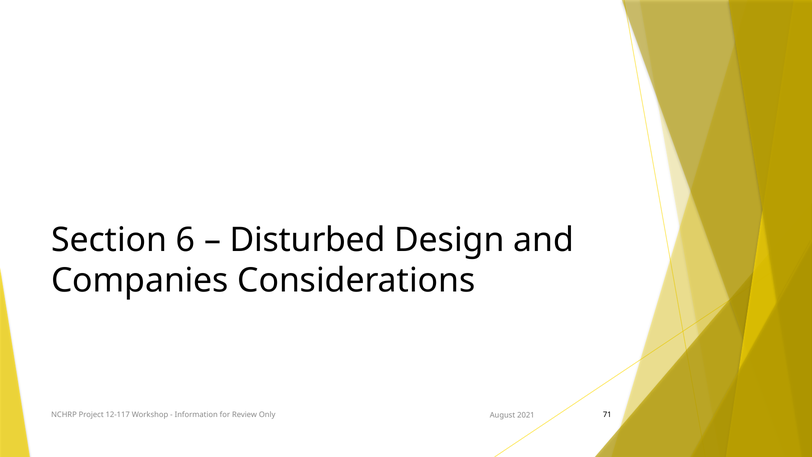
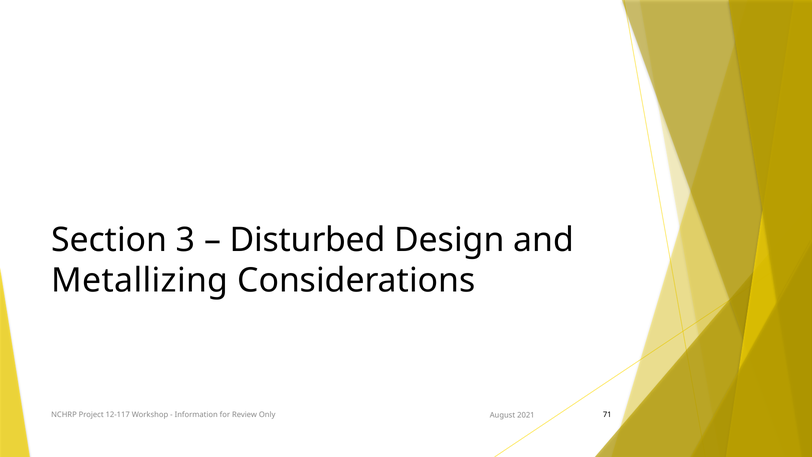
6: 6 -> 3
Companies: Companies -> Metallizing
